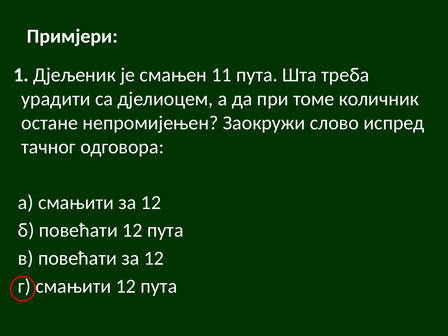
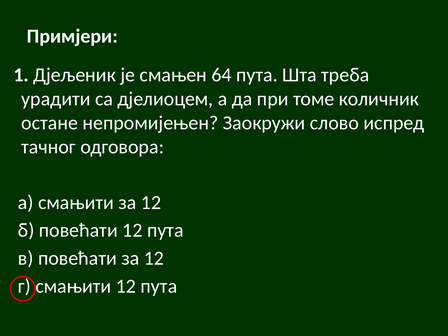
11: 11 -> 64
